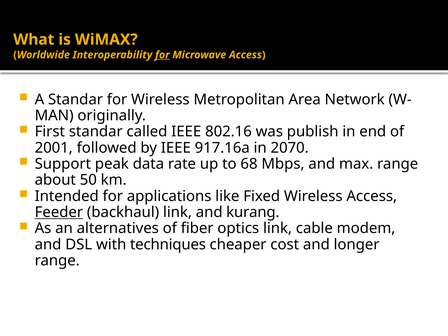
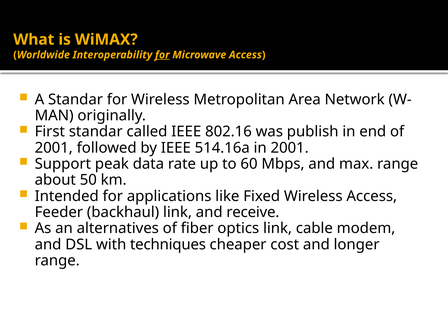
917.16a: 917.16a -> 514.16a
in 2070: 2070 -> 2001
68: 68 -> 60
Feeder underline: present -> none
kurang: kurang -> receive
